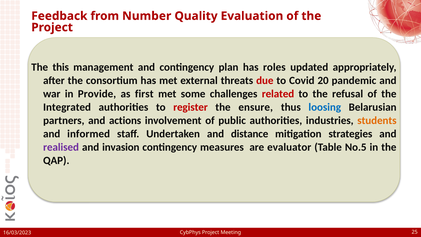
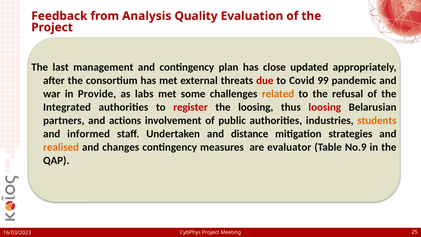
Number: Number -> Analysis
this: this -> last
roles: roles -> close
20: 20 -> 99
first: first -> labs
related colour: red -> orange
the ensure: ensure -> loosing
loosing at (325, 107) colour: blue -> red
realised colour: purple -> orange
invasion: invasion -> changes
No.5: No.5 -> No.9
